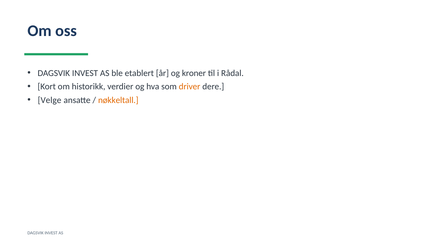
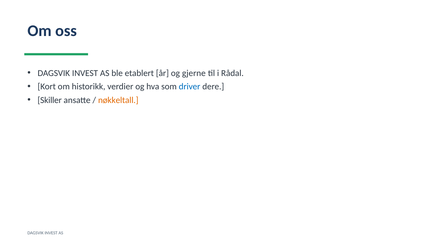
kroner: kroner -> gjerne
driver colour: orange -> blue
Velge: Velge -> Skiller
